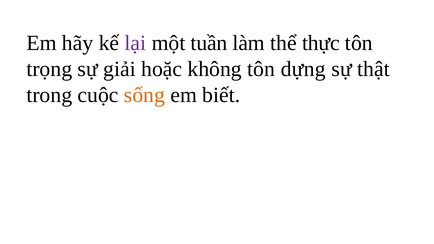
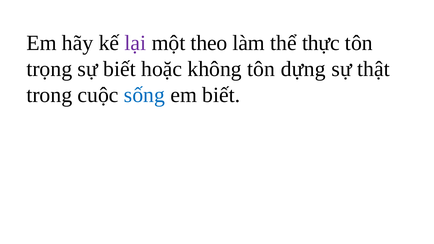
tuần: tuần -> theo
sự giải: giải -> biết
sống colour: orange -> blue
